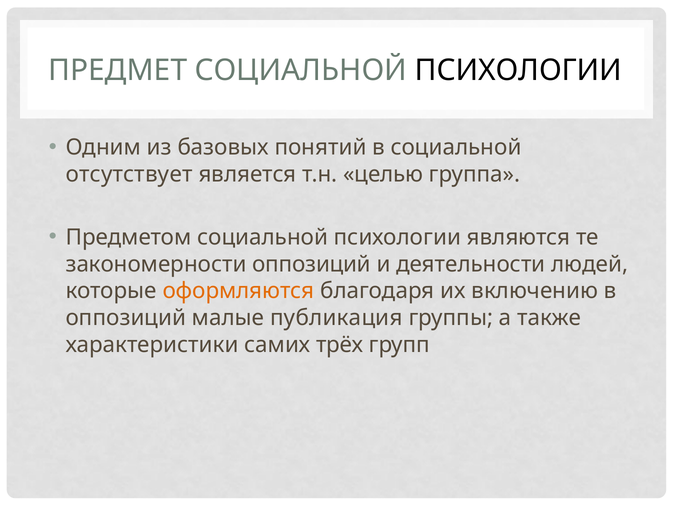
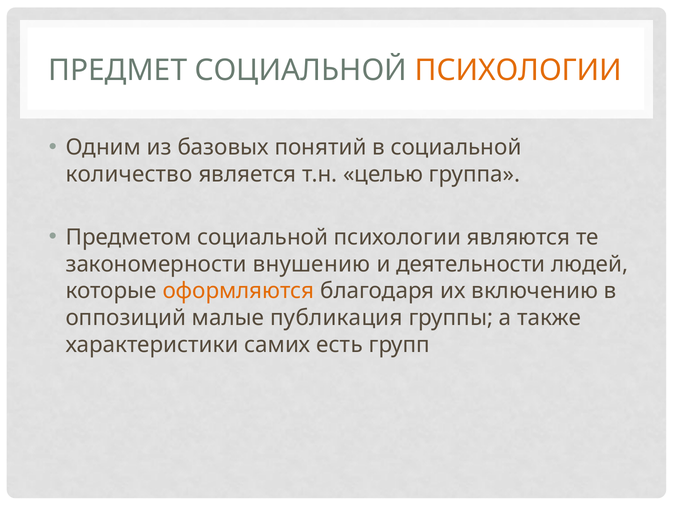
ПСИХОЛОГИИ at (518, 70) colour: black -> orange
отсутствует: отсутствует -> количество
закономерности оппозиций: оппозиций -> внушению
трёх: трёх -> есть
